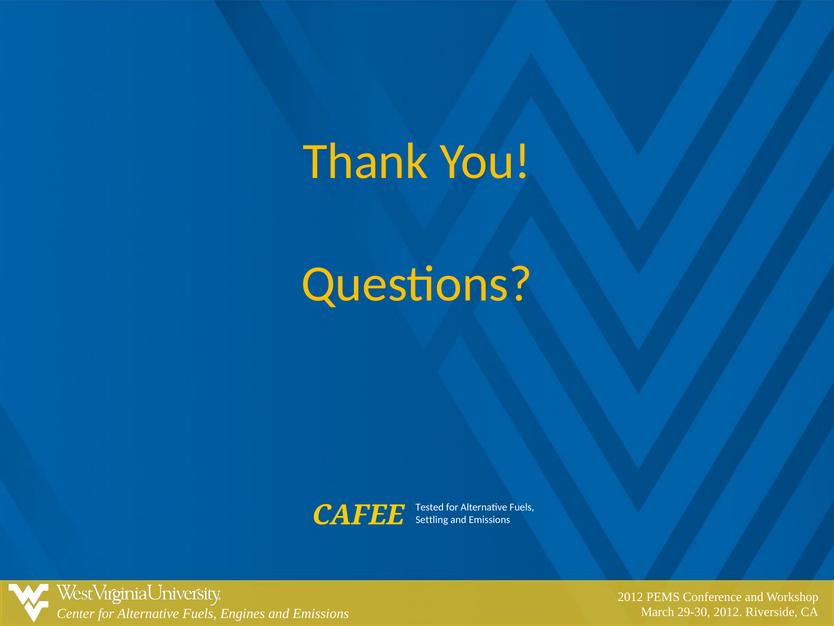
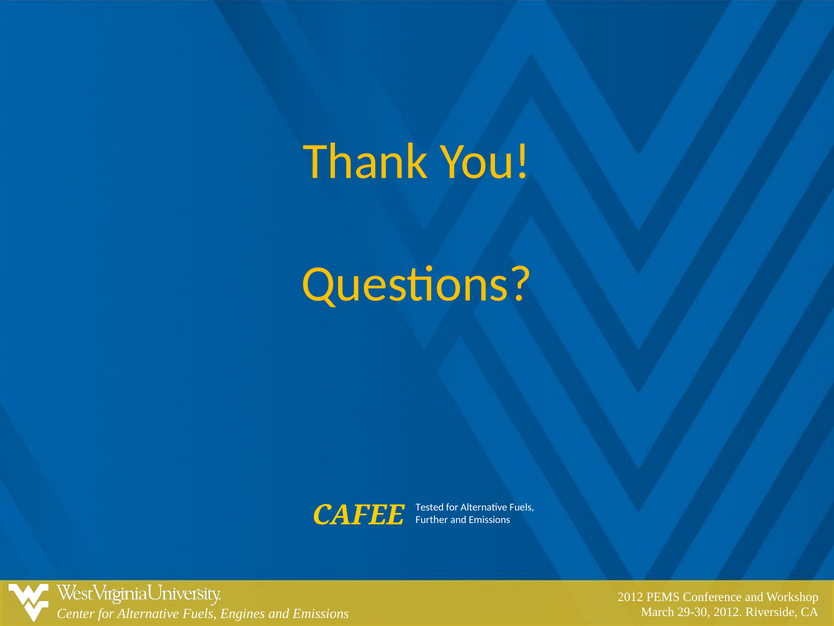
Settling: Settling -> Further
